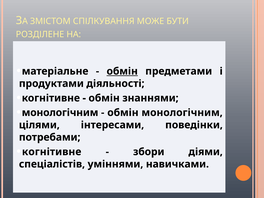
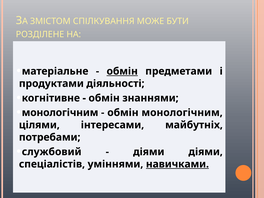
поведінки: поведінки -> майбутніх
когнітивне at (52, 152): когнітивне -> службовий
збори at (149, 152): збори -> діями
навичками underline: none -> present
